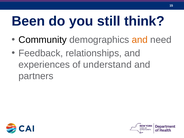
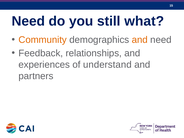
Been at (28, 21): Been -> Need
think: think -> what
Community colour: black -> orange
